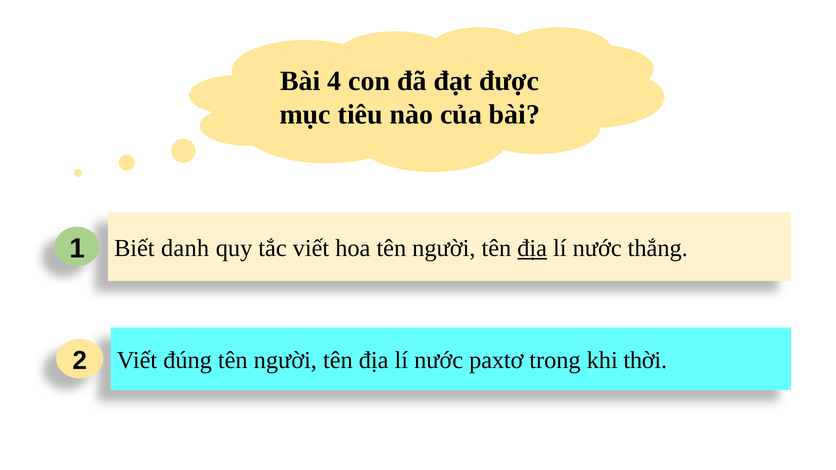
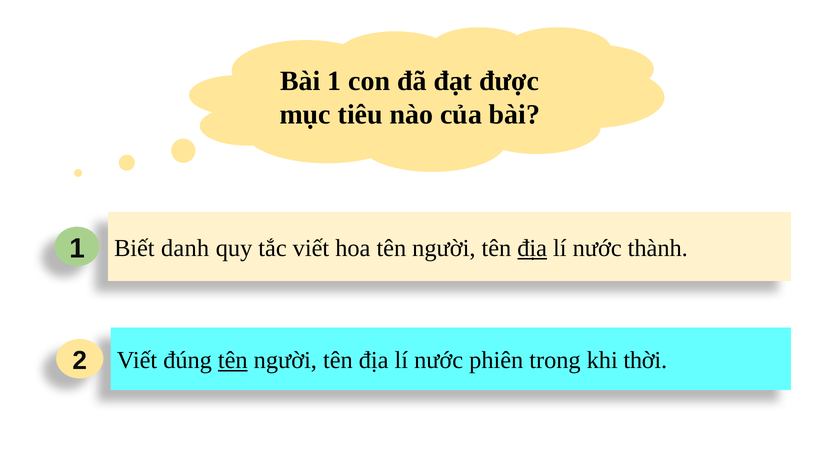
Bài 4: 4 -> 1
thắng: thắng -> thành
tên at (233, 361) underline: none -> present
paxtơ: paxtơ -> phiên
